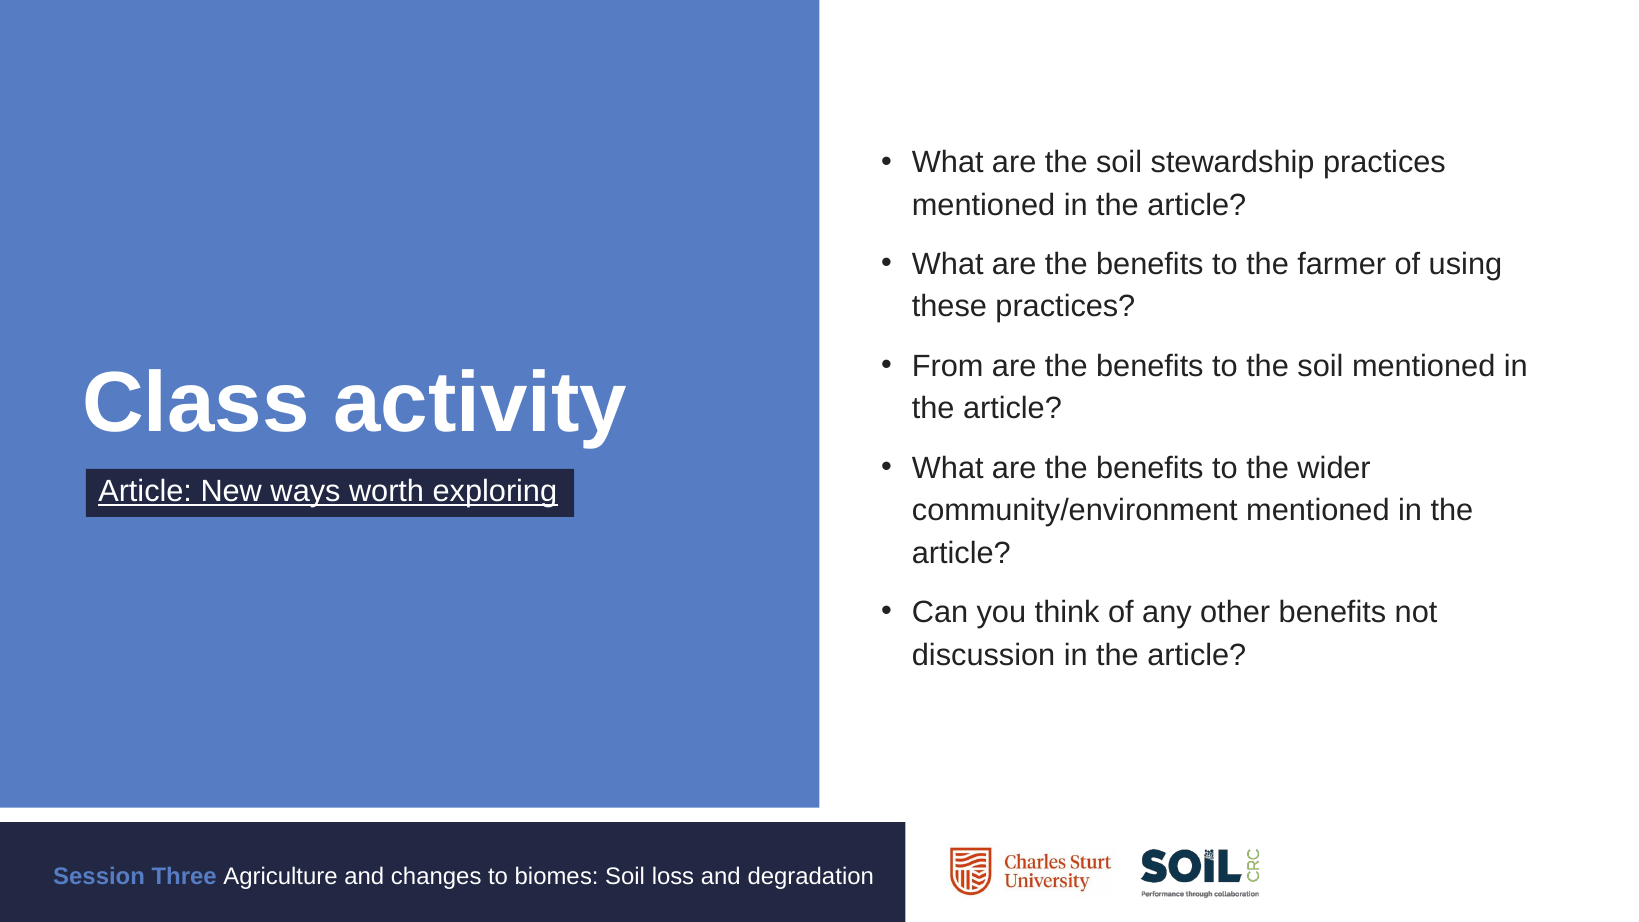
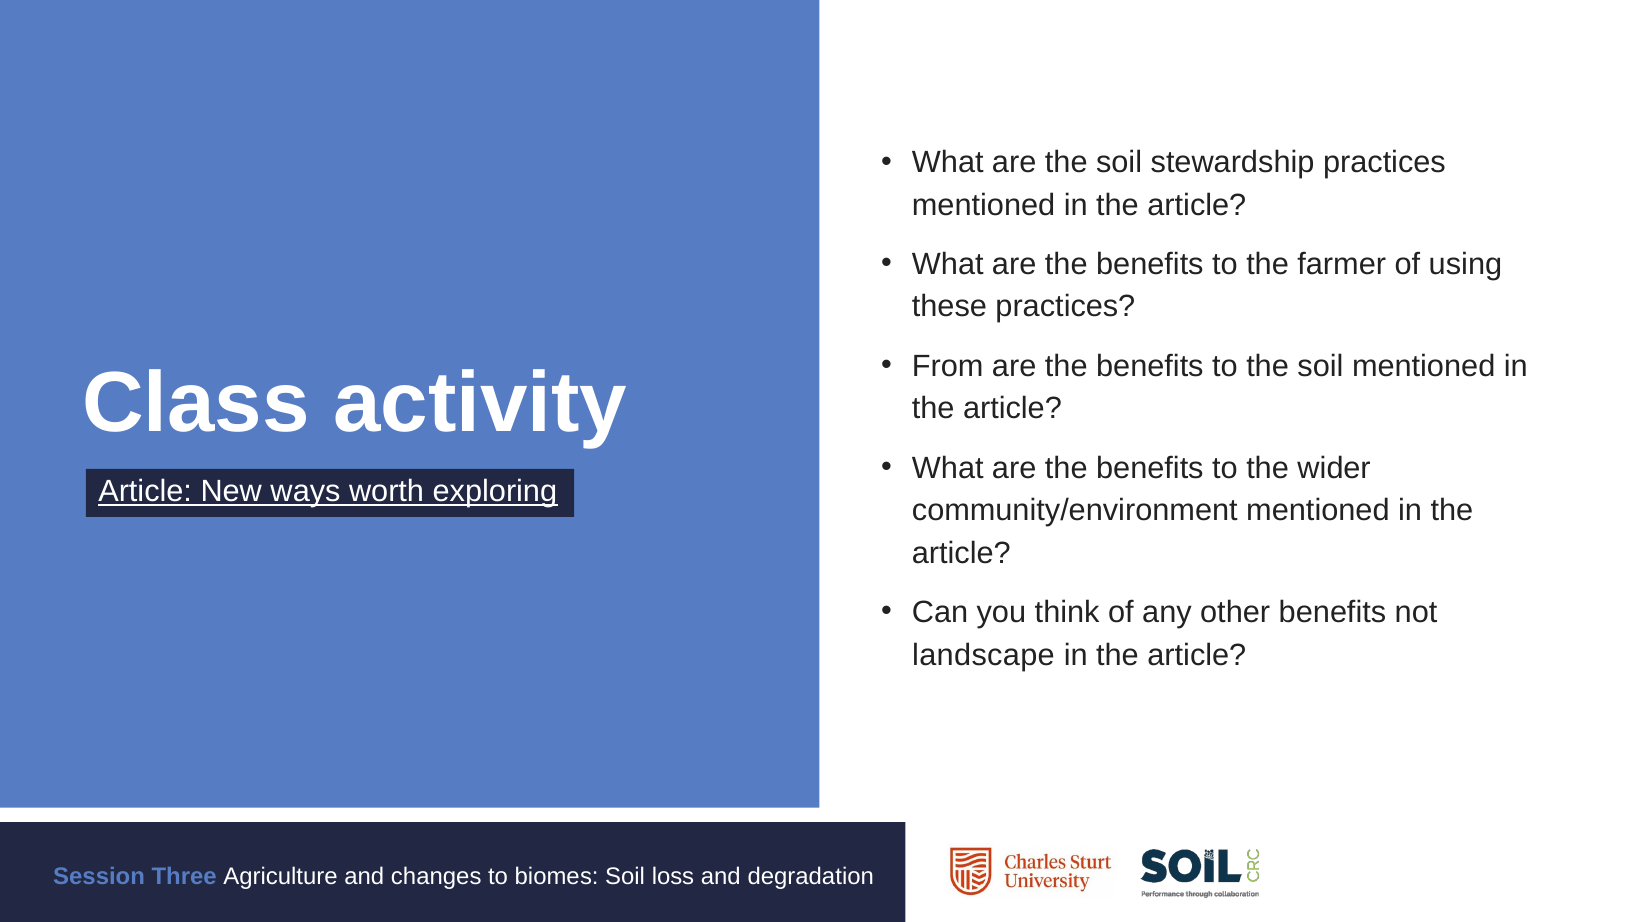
discussion: discussion -> landscape
